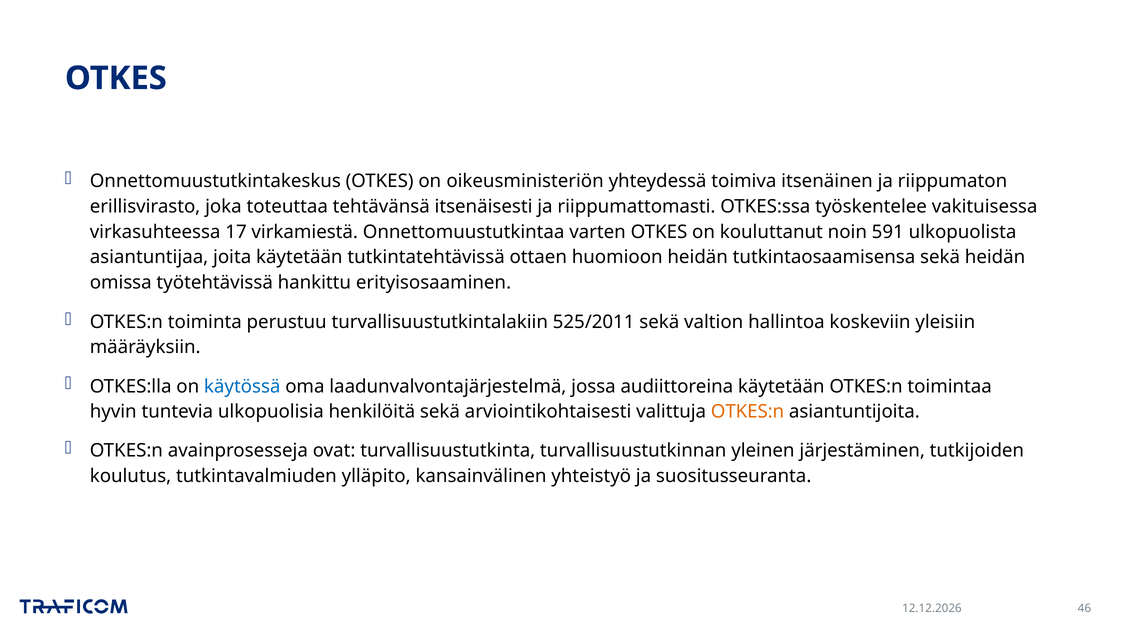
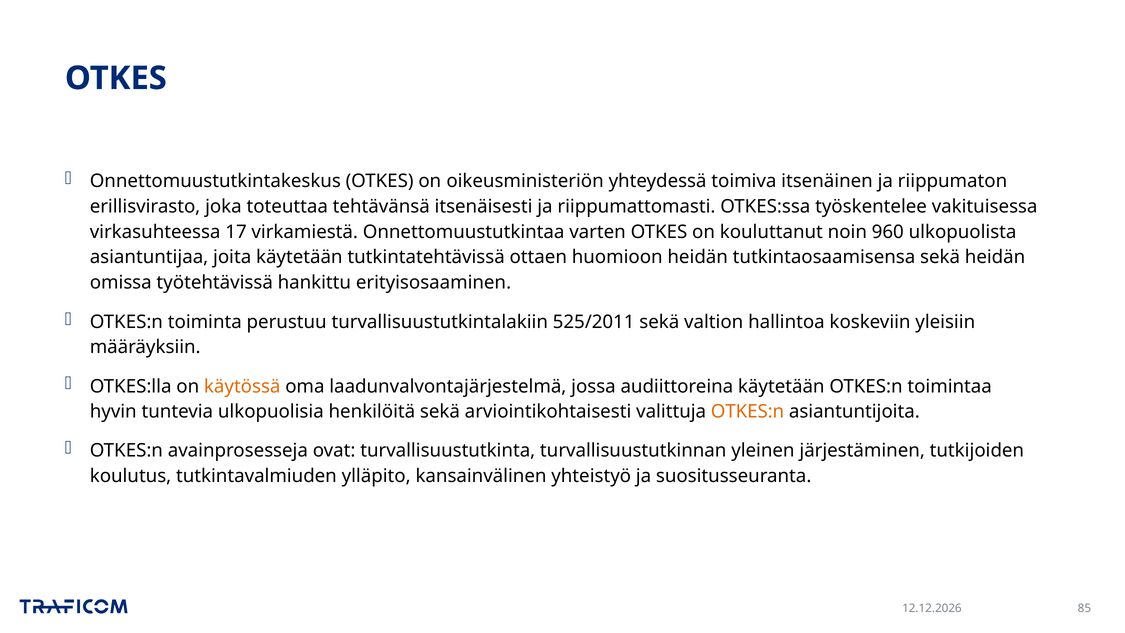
591: 591 -> 960
käytössä colour: blue -> orange
46: 46 -> 85
